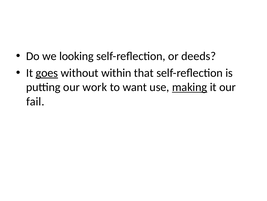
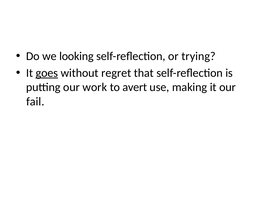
deeds: deeds -> trying
within: within -> regret
want: want -> avert
making underline: present -> none
